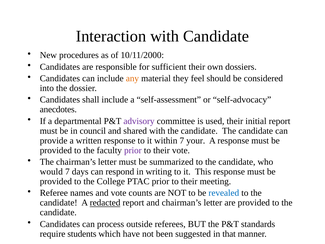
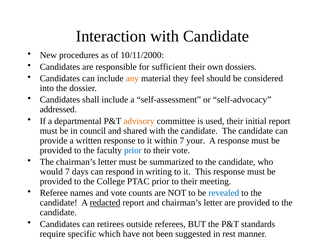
anecdotes: anecdotes -> addressed
advisory colour: purple -> orange
prior at (133, 150) colour: purple -> blue
process: process -> retirees
students: students -> specific
that: that -> rest
